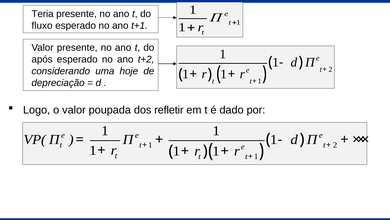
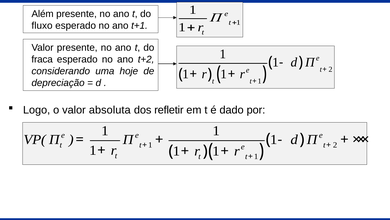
Teria: Teria -> Além
após: após -> fraca
poupada: poupada -> absoluta
